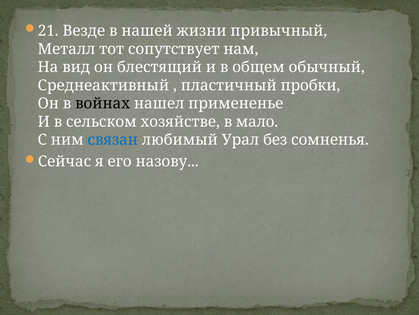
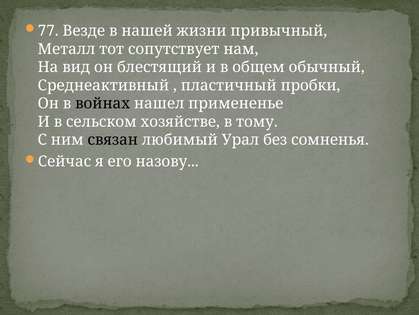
21: 21 -> 77
мало: мало -> тому
связан colour: blue -> black
